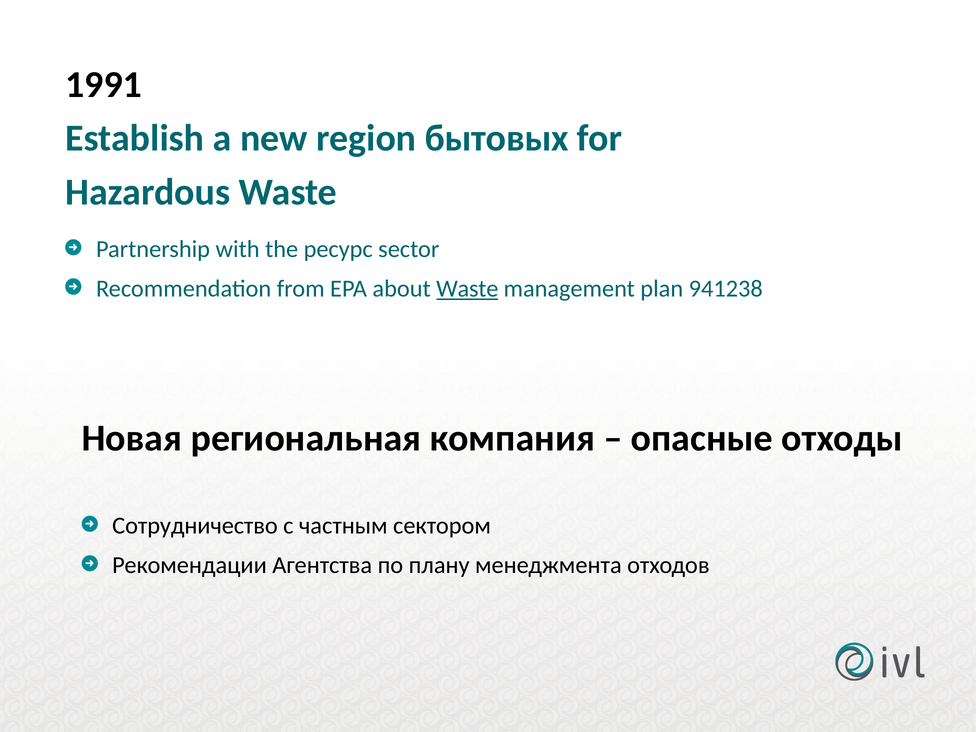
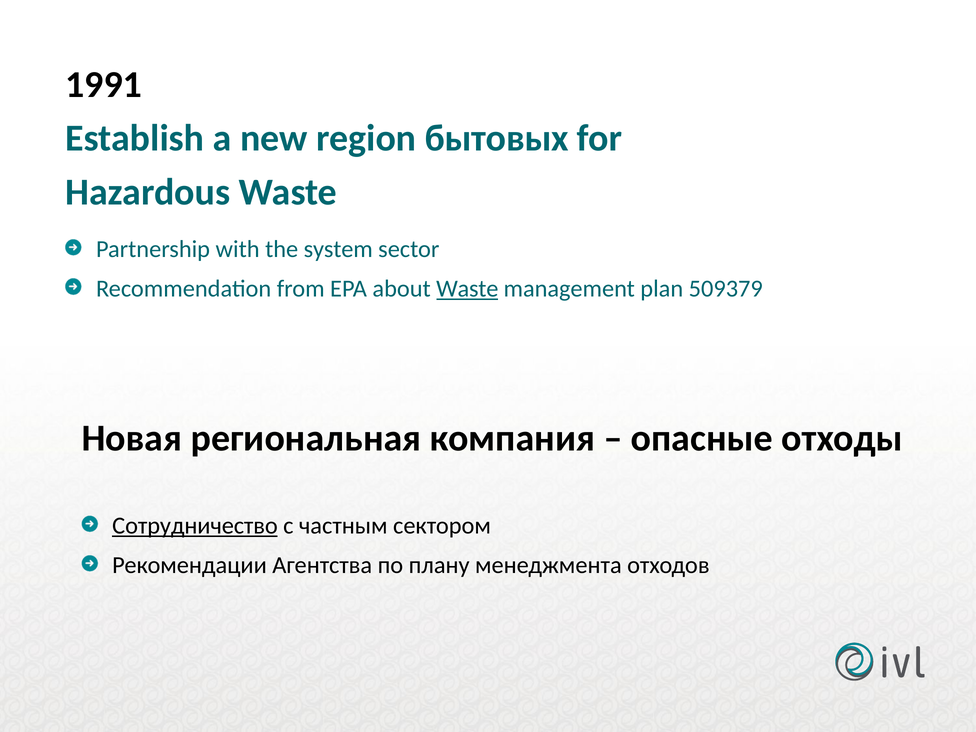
ресурс: ресурс -> system
941238: 941238 -> 509379
Сотрудничество underline: none -> present
